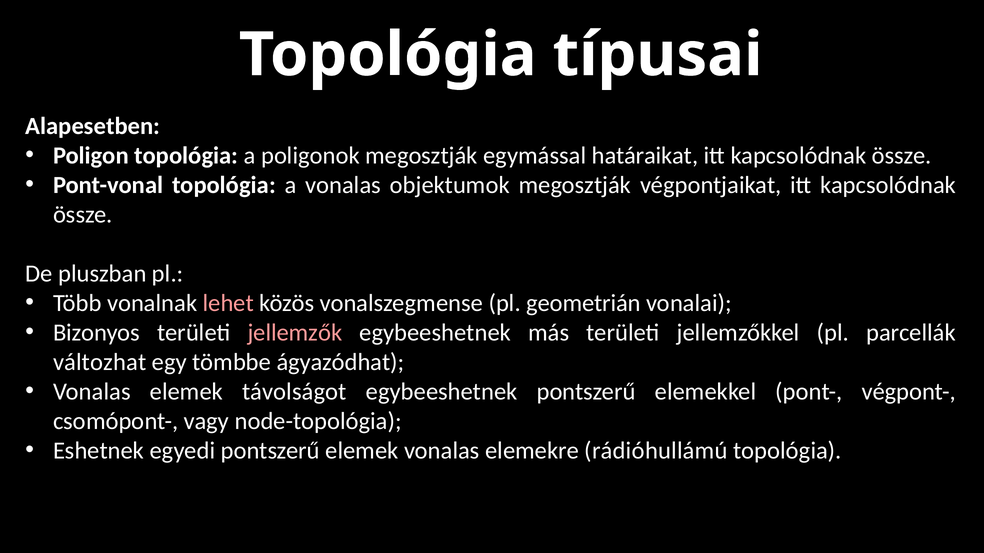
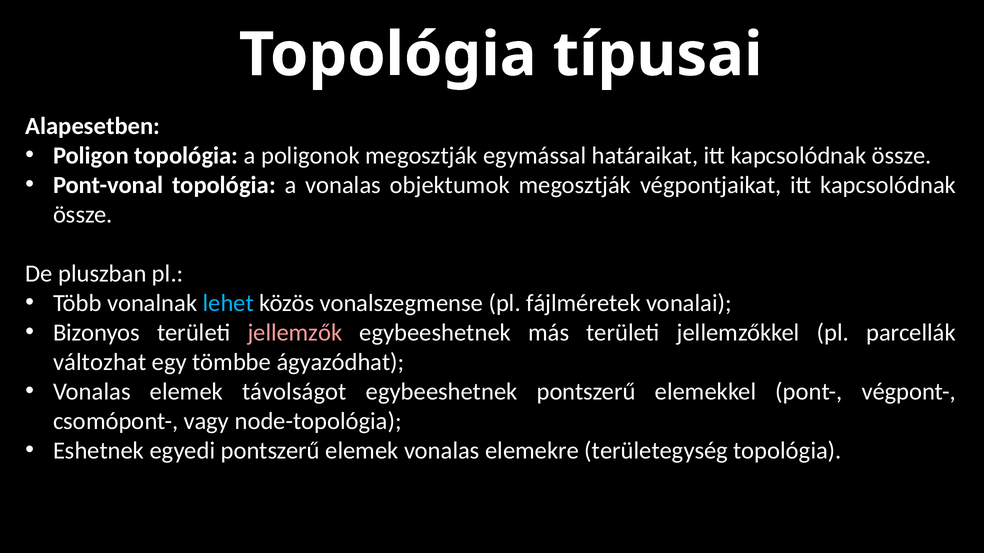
lehet colour: pink -> light blue
geometrián: geometrián -> fájlméretek
rádióhullámú: rádióhullámú -> területegység
